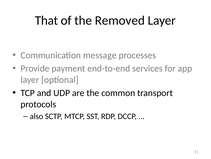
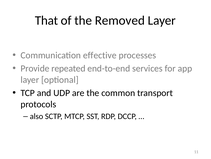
message: message -> effective
payment: payment -> repeated
